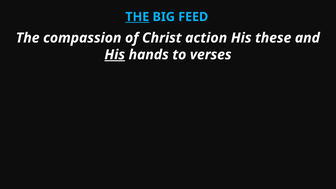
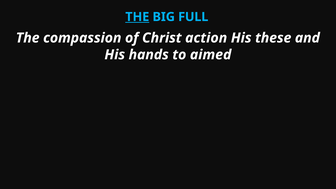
FEED: FEED -> FULL
His at (115, 55) underline: present -> none
verses: verses -> aimed
